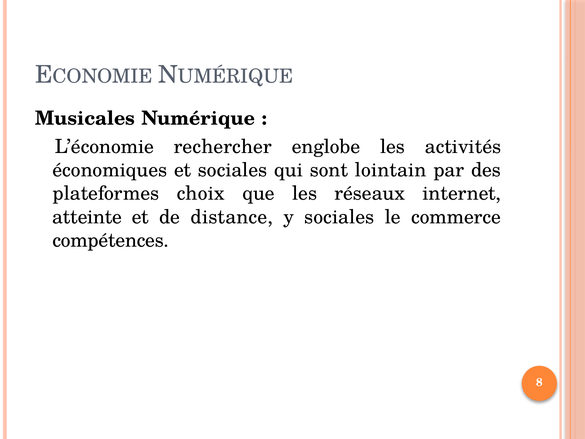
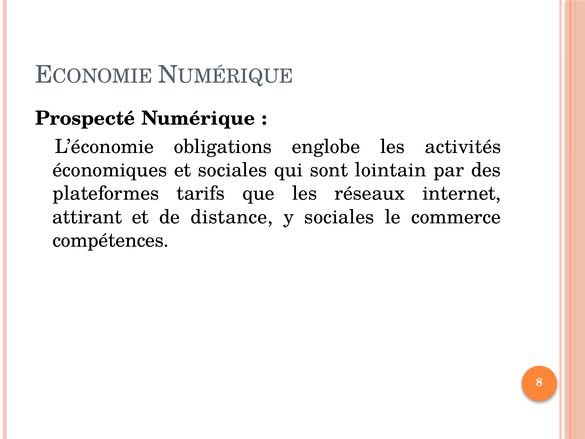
Musicales: Musicales -> Prospecté
rechercher: rechercher -> obligations
choix: choix -> tarifs
atteinte: atteinte -> attirant
